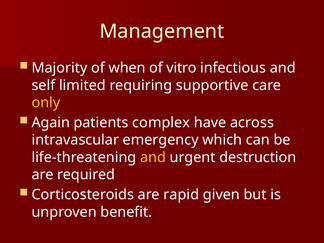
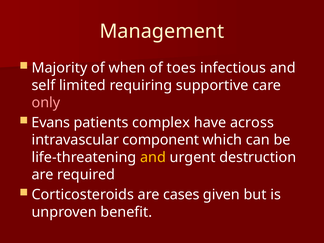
vitro: vitro -> toes
only colour: yellow -> pink
Again: Again -> Evans
emergency: emergency -> component
rapid: rapid -> cases
